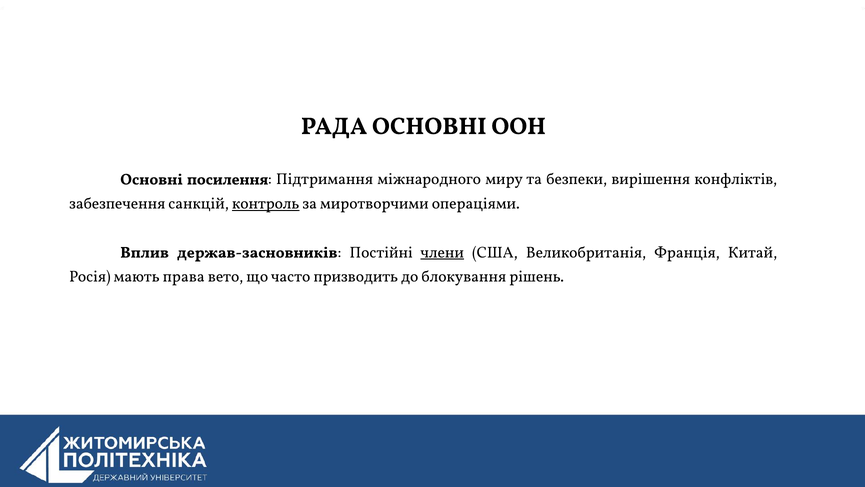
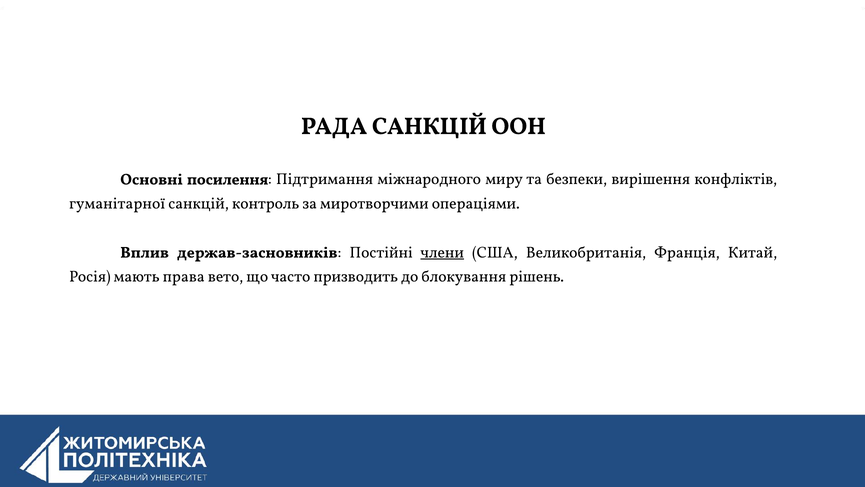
РАДА ОСНОВНІ: ОСНОВНІ -> САНКЦІЙ
забезпечення: забезпечення -> гуманітарної
контроль underline: present -> none
